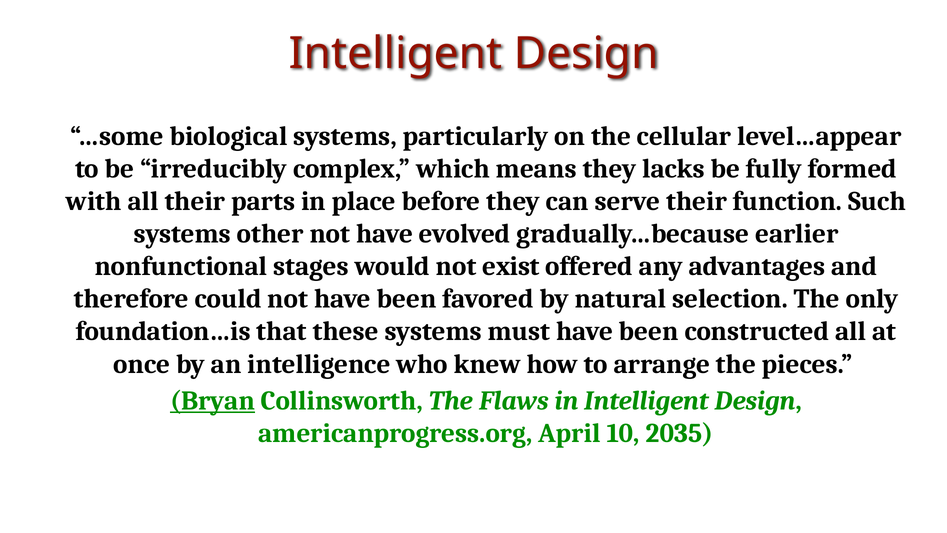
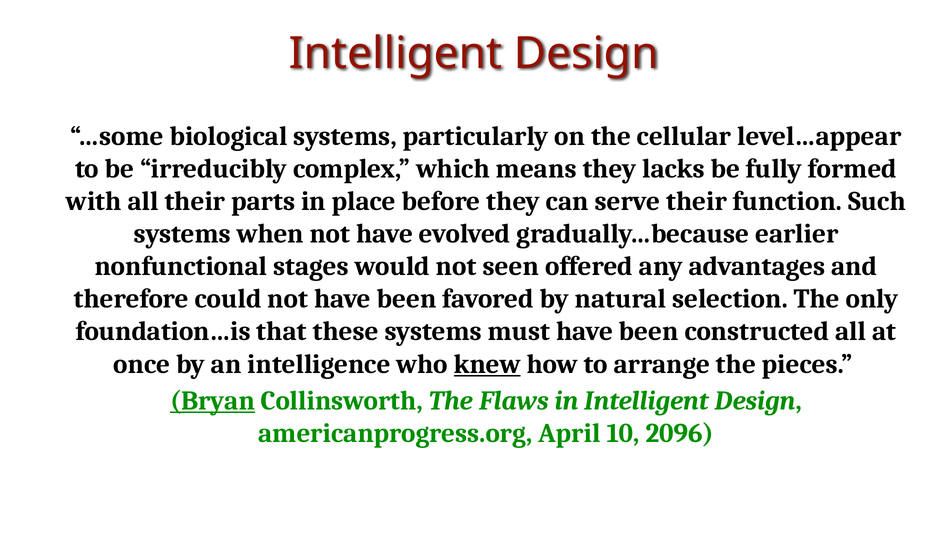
other: other -> when
exist: exist -> seen
knew underline: none -> present
2035: 2035 -> 2096
